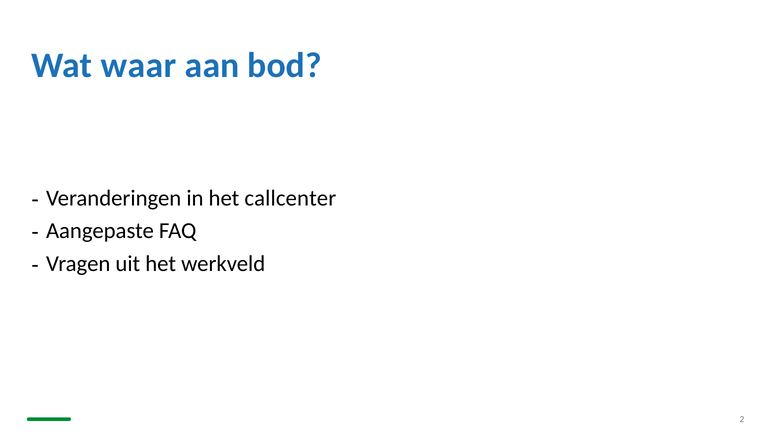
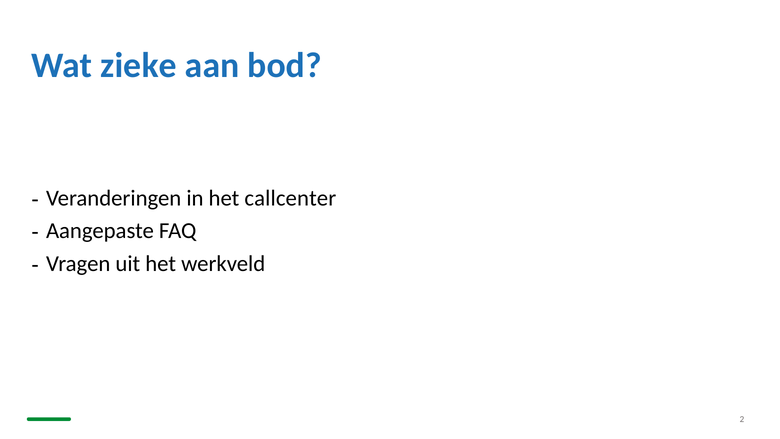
waar: waar -> zieke
